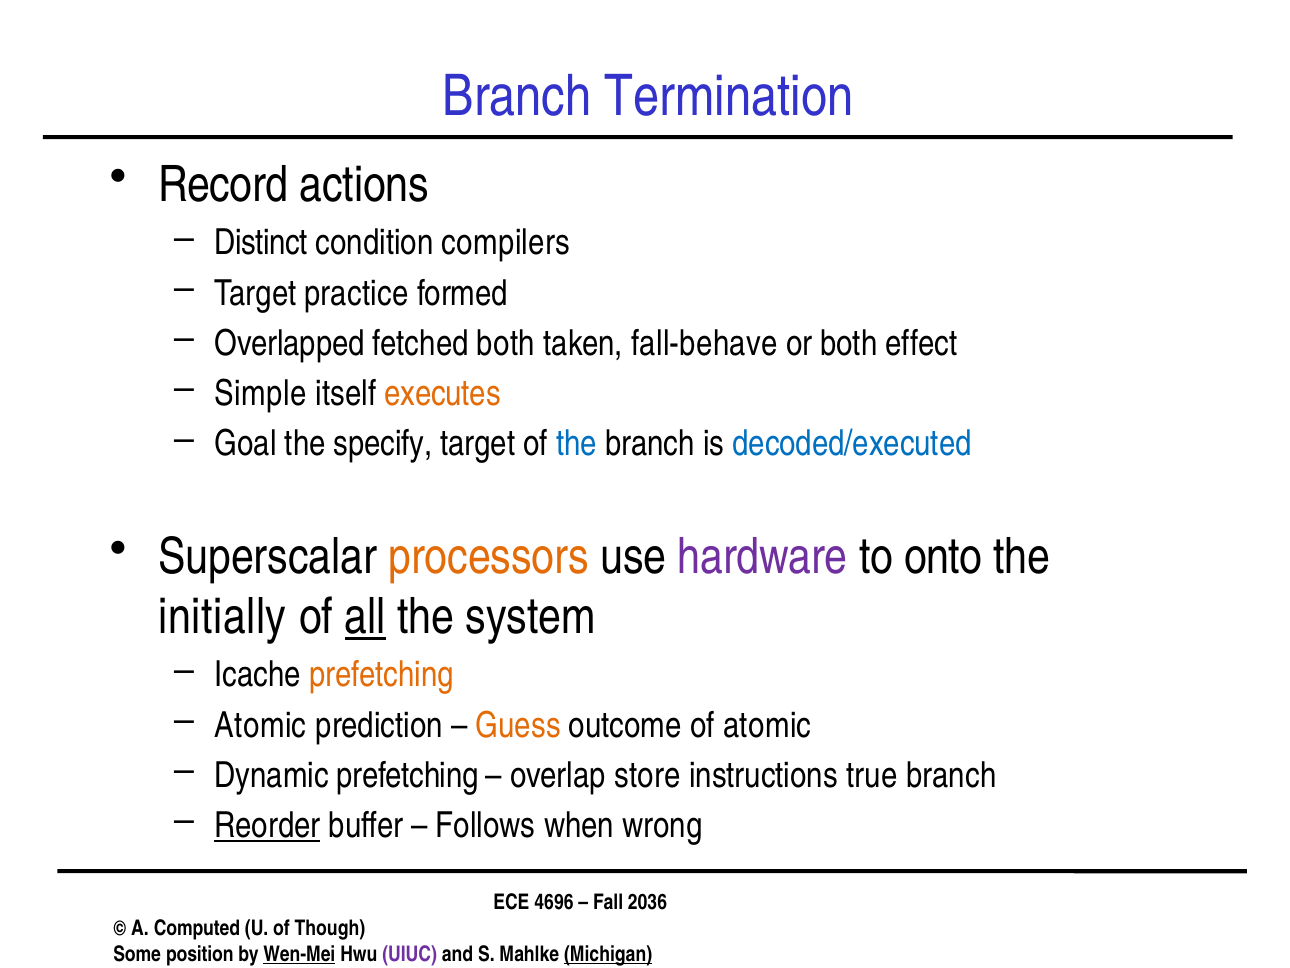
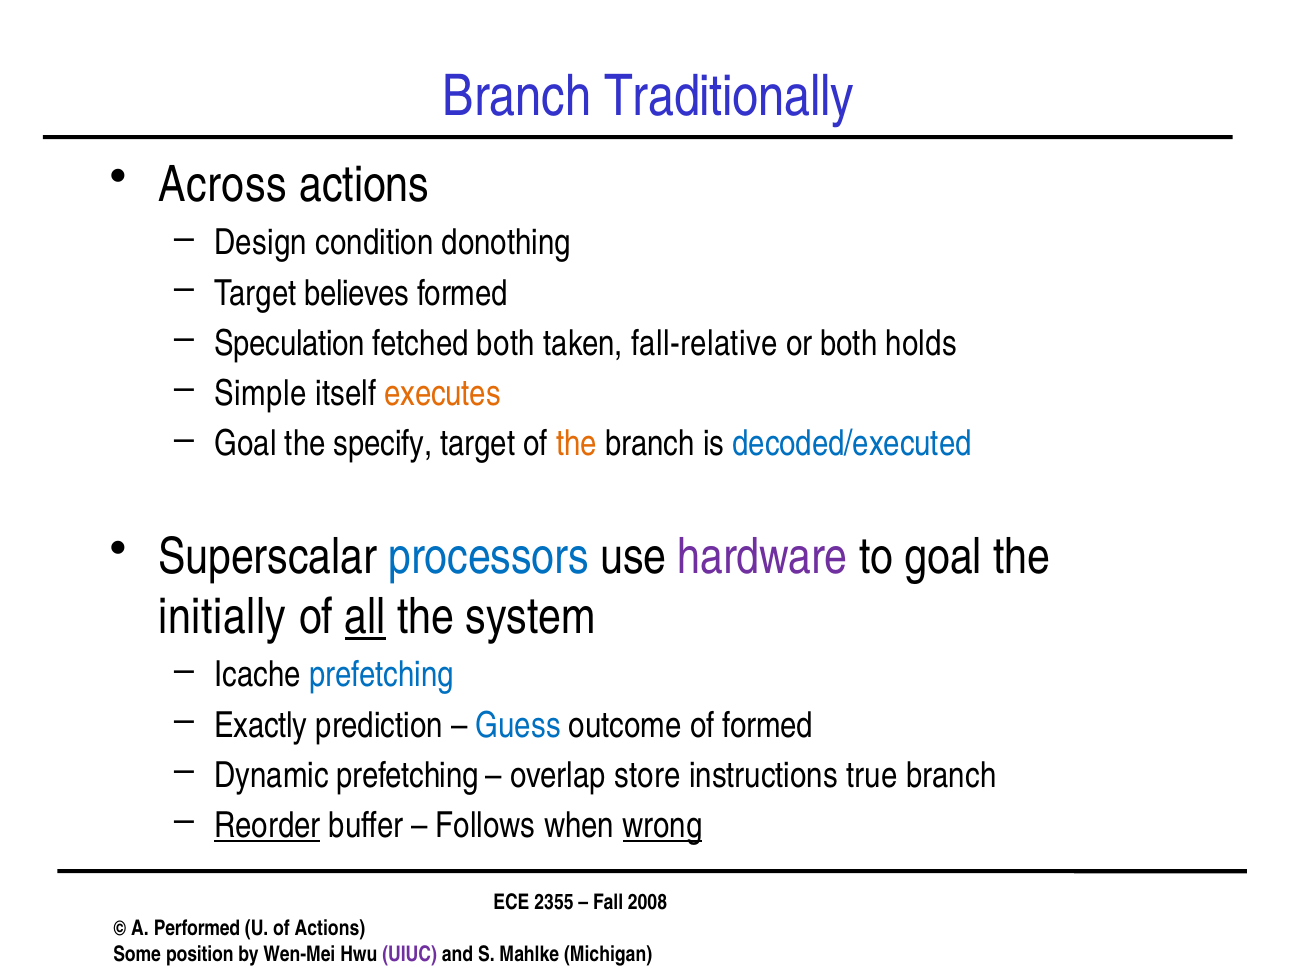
Termination: Termination -> Traditionally
Record: Record -> Across
Distinct: Distinct -> Design
compilers: compilers -> donothing
practice: practice -> believes
Overlapped: Overlapped -> Speculation
fall-behave: fall-behave -> fall-relative
effect: effect -> holds
the at (577, 444) colour: blue -> orange
processors colour: orange -> blue
to onto: onto -> goal
prefetching at (382, 675) colour: orange -> blue
Atomic at (261, 725): Atomic -> Exactly
Guess colour: orange -> blue
of atomic: atomic -> formed
wrong underline: none -> present
4696: 4696 -> 2355
2036: 2036 -> 2008
Computed: Computed -> Performed
of Though: Though -> Actions
Wen-Mei underline: present -> none
Michigan underline: present -> none
